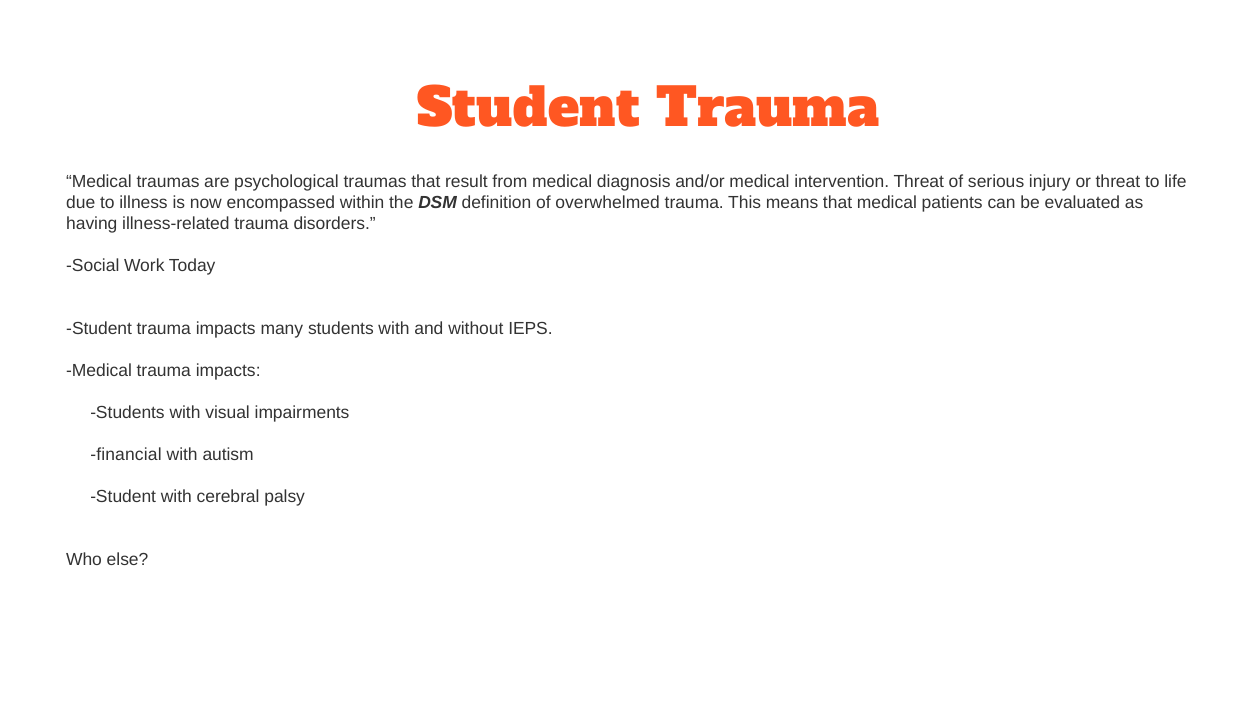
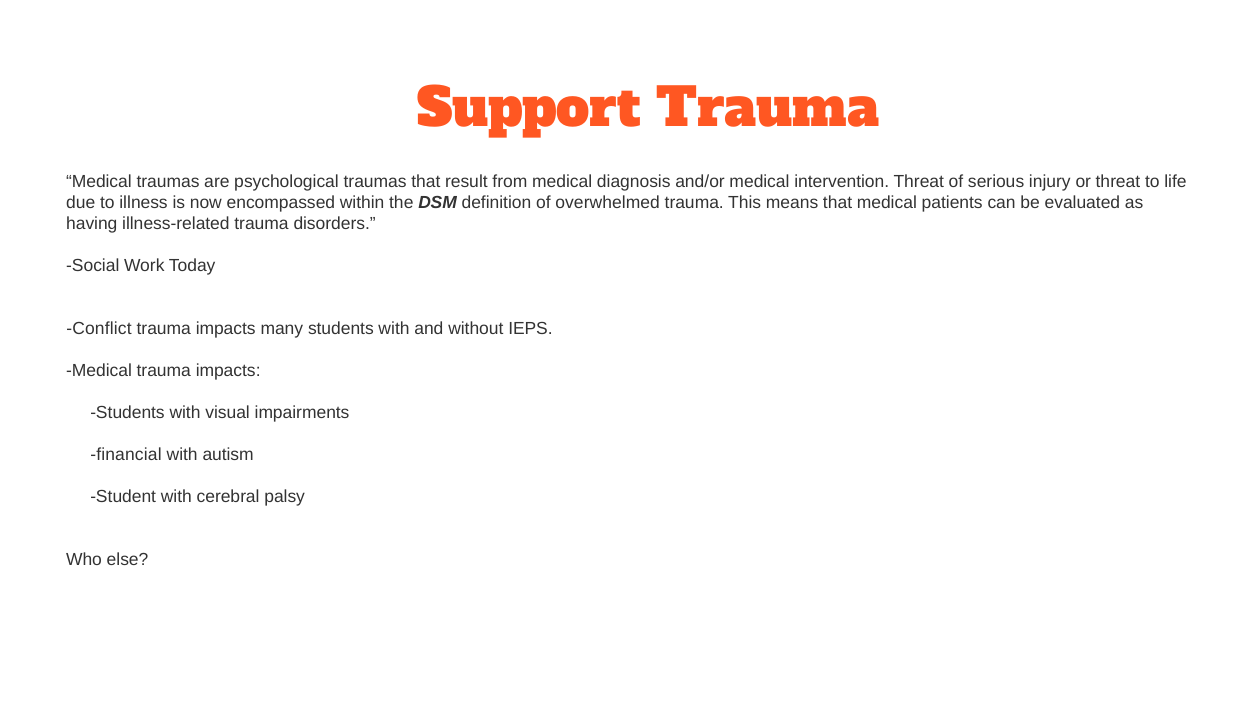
Student at (529, 109): Student -> Support
Student at (99, 328): Student -> Conflict
